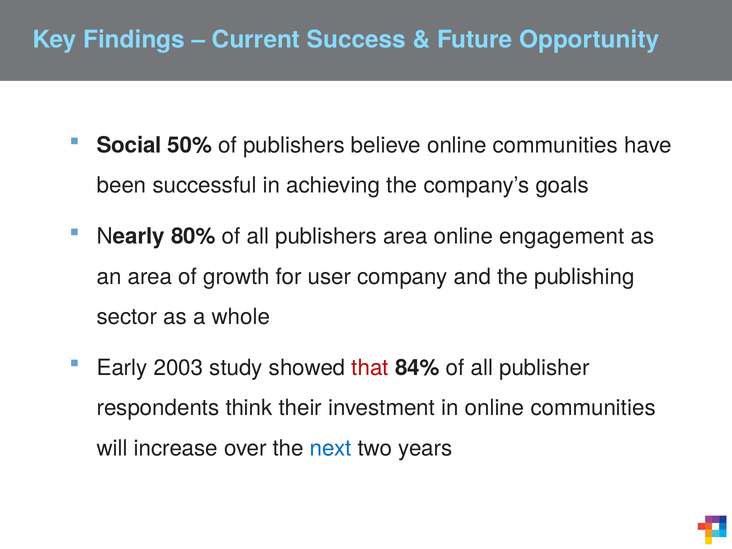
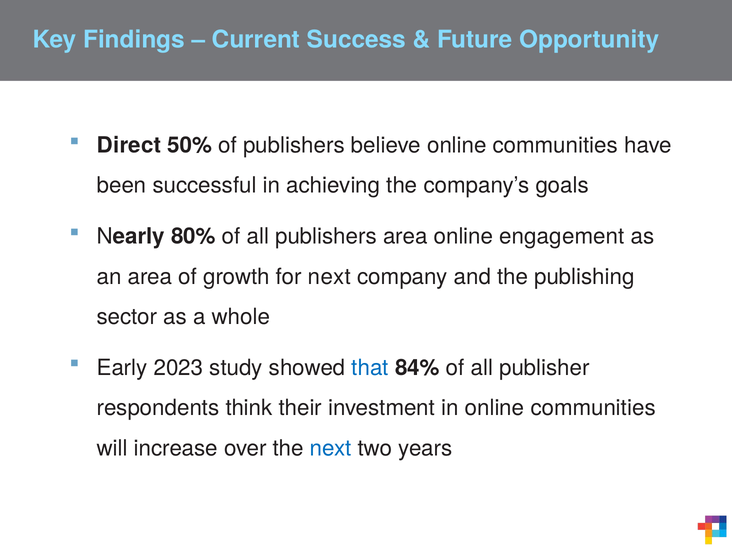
Social: Social -> Direct
for user: user -> next
2003: 2003 -> 2023
that colour: red -> blue
